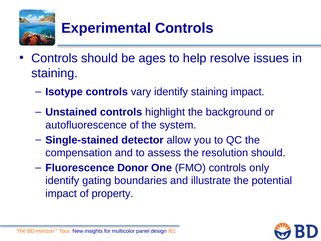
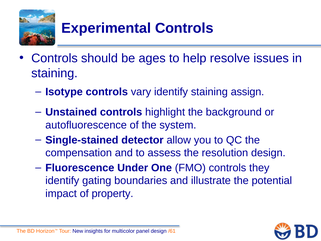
staining impact: impact -> assign
resolution should: should -> design
Donor: Donor -> Under
only: only -> they
